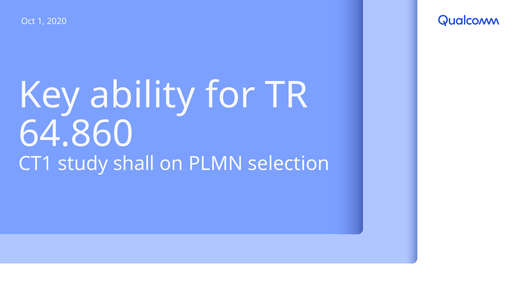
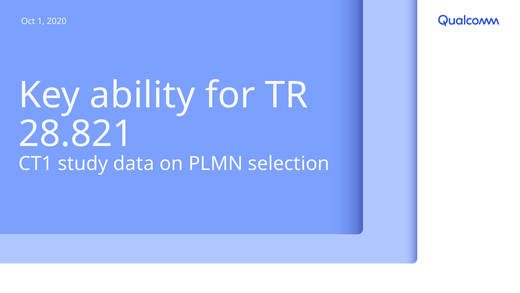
64.860: 64.860 -> 28.821
shall: shall -> data
